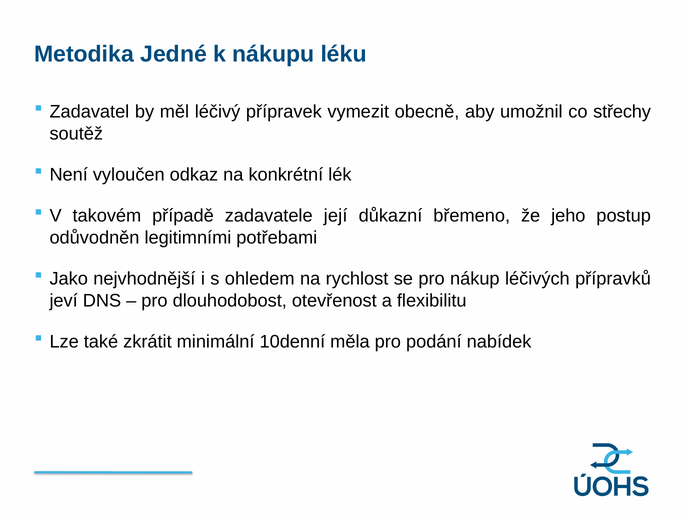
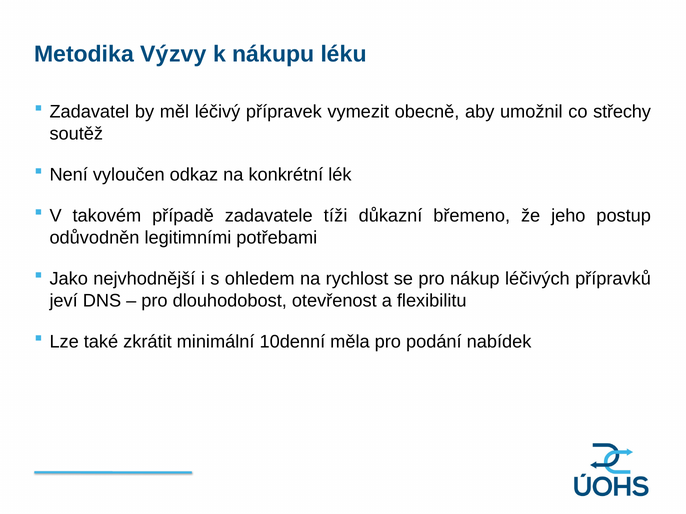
Jedné: Jedné -> Výzvy
její: její -> tíži
